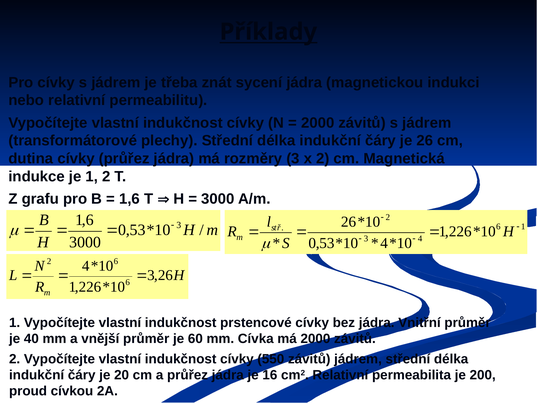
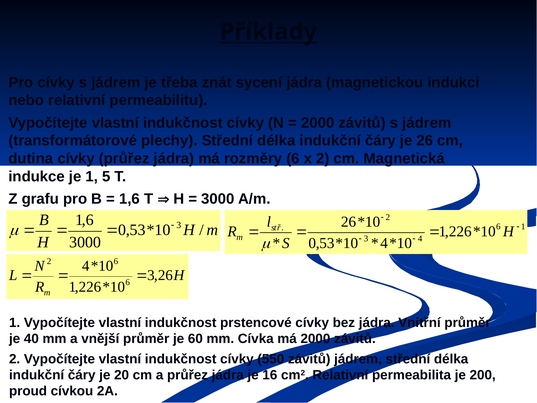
rozměry 3: 3 -> 6
1 2: 2 -> 5
